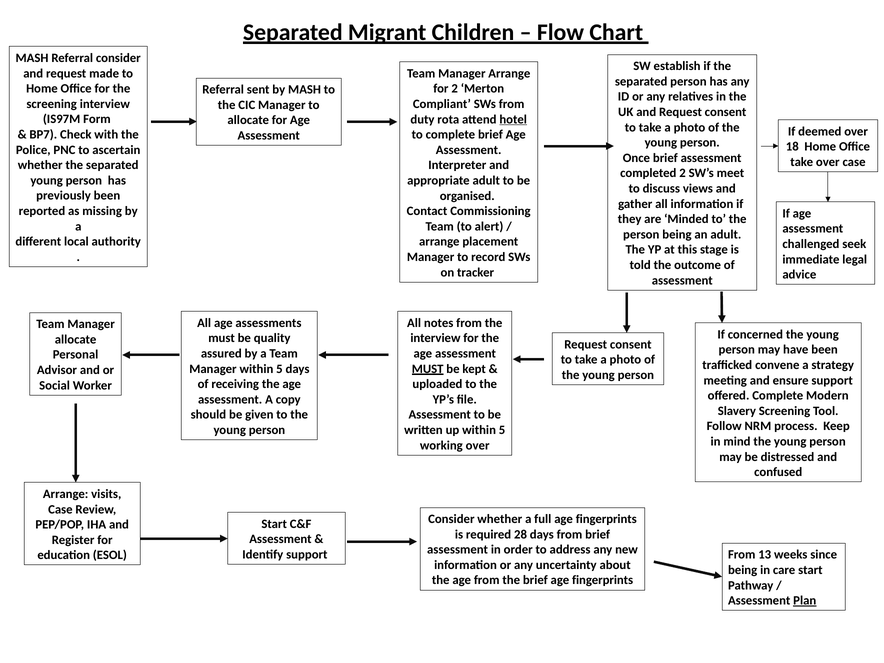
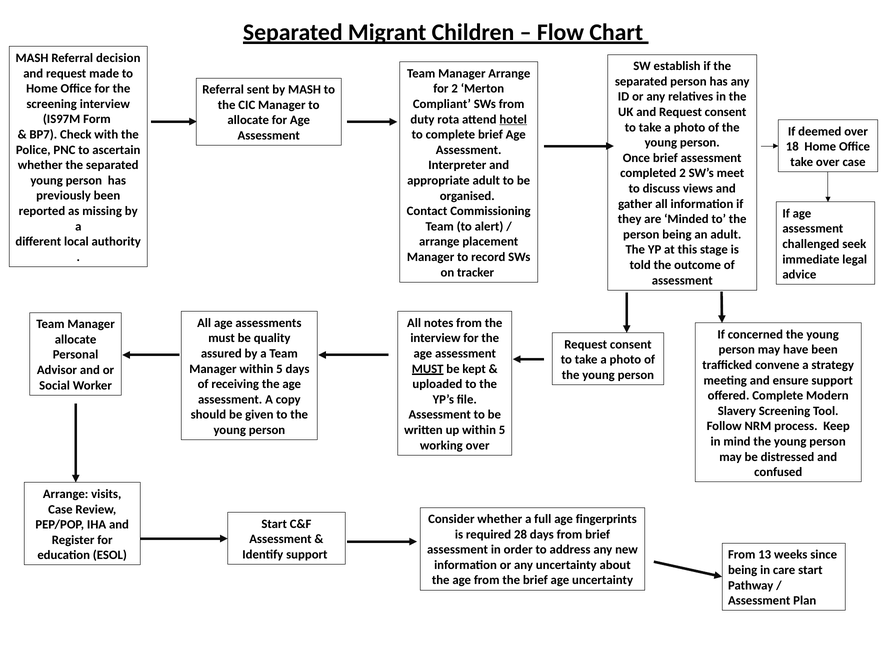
Referral consider: consider -> decision
brief age fingerprints: fingerprints -> uncertainty
Plan underline: present -> none
